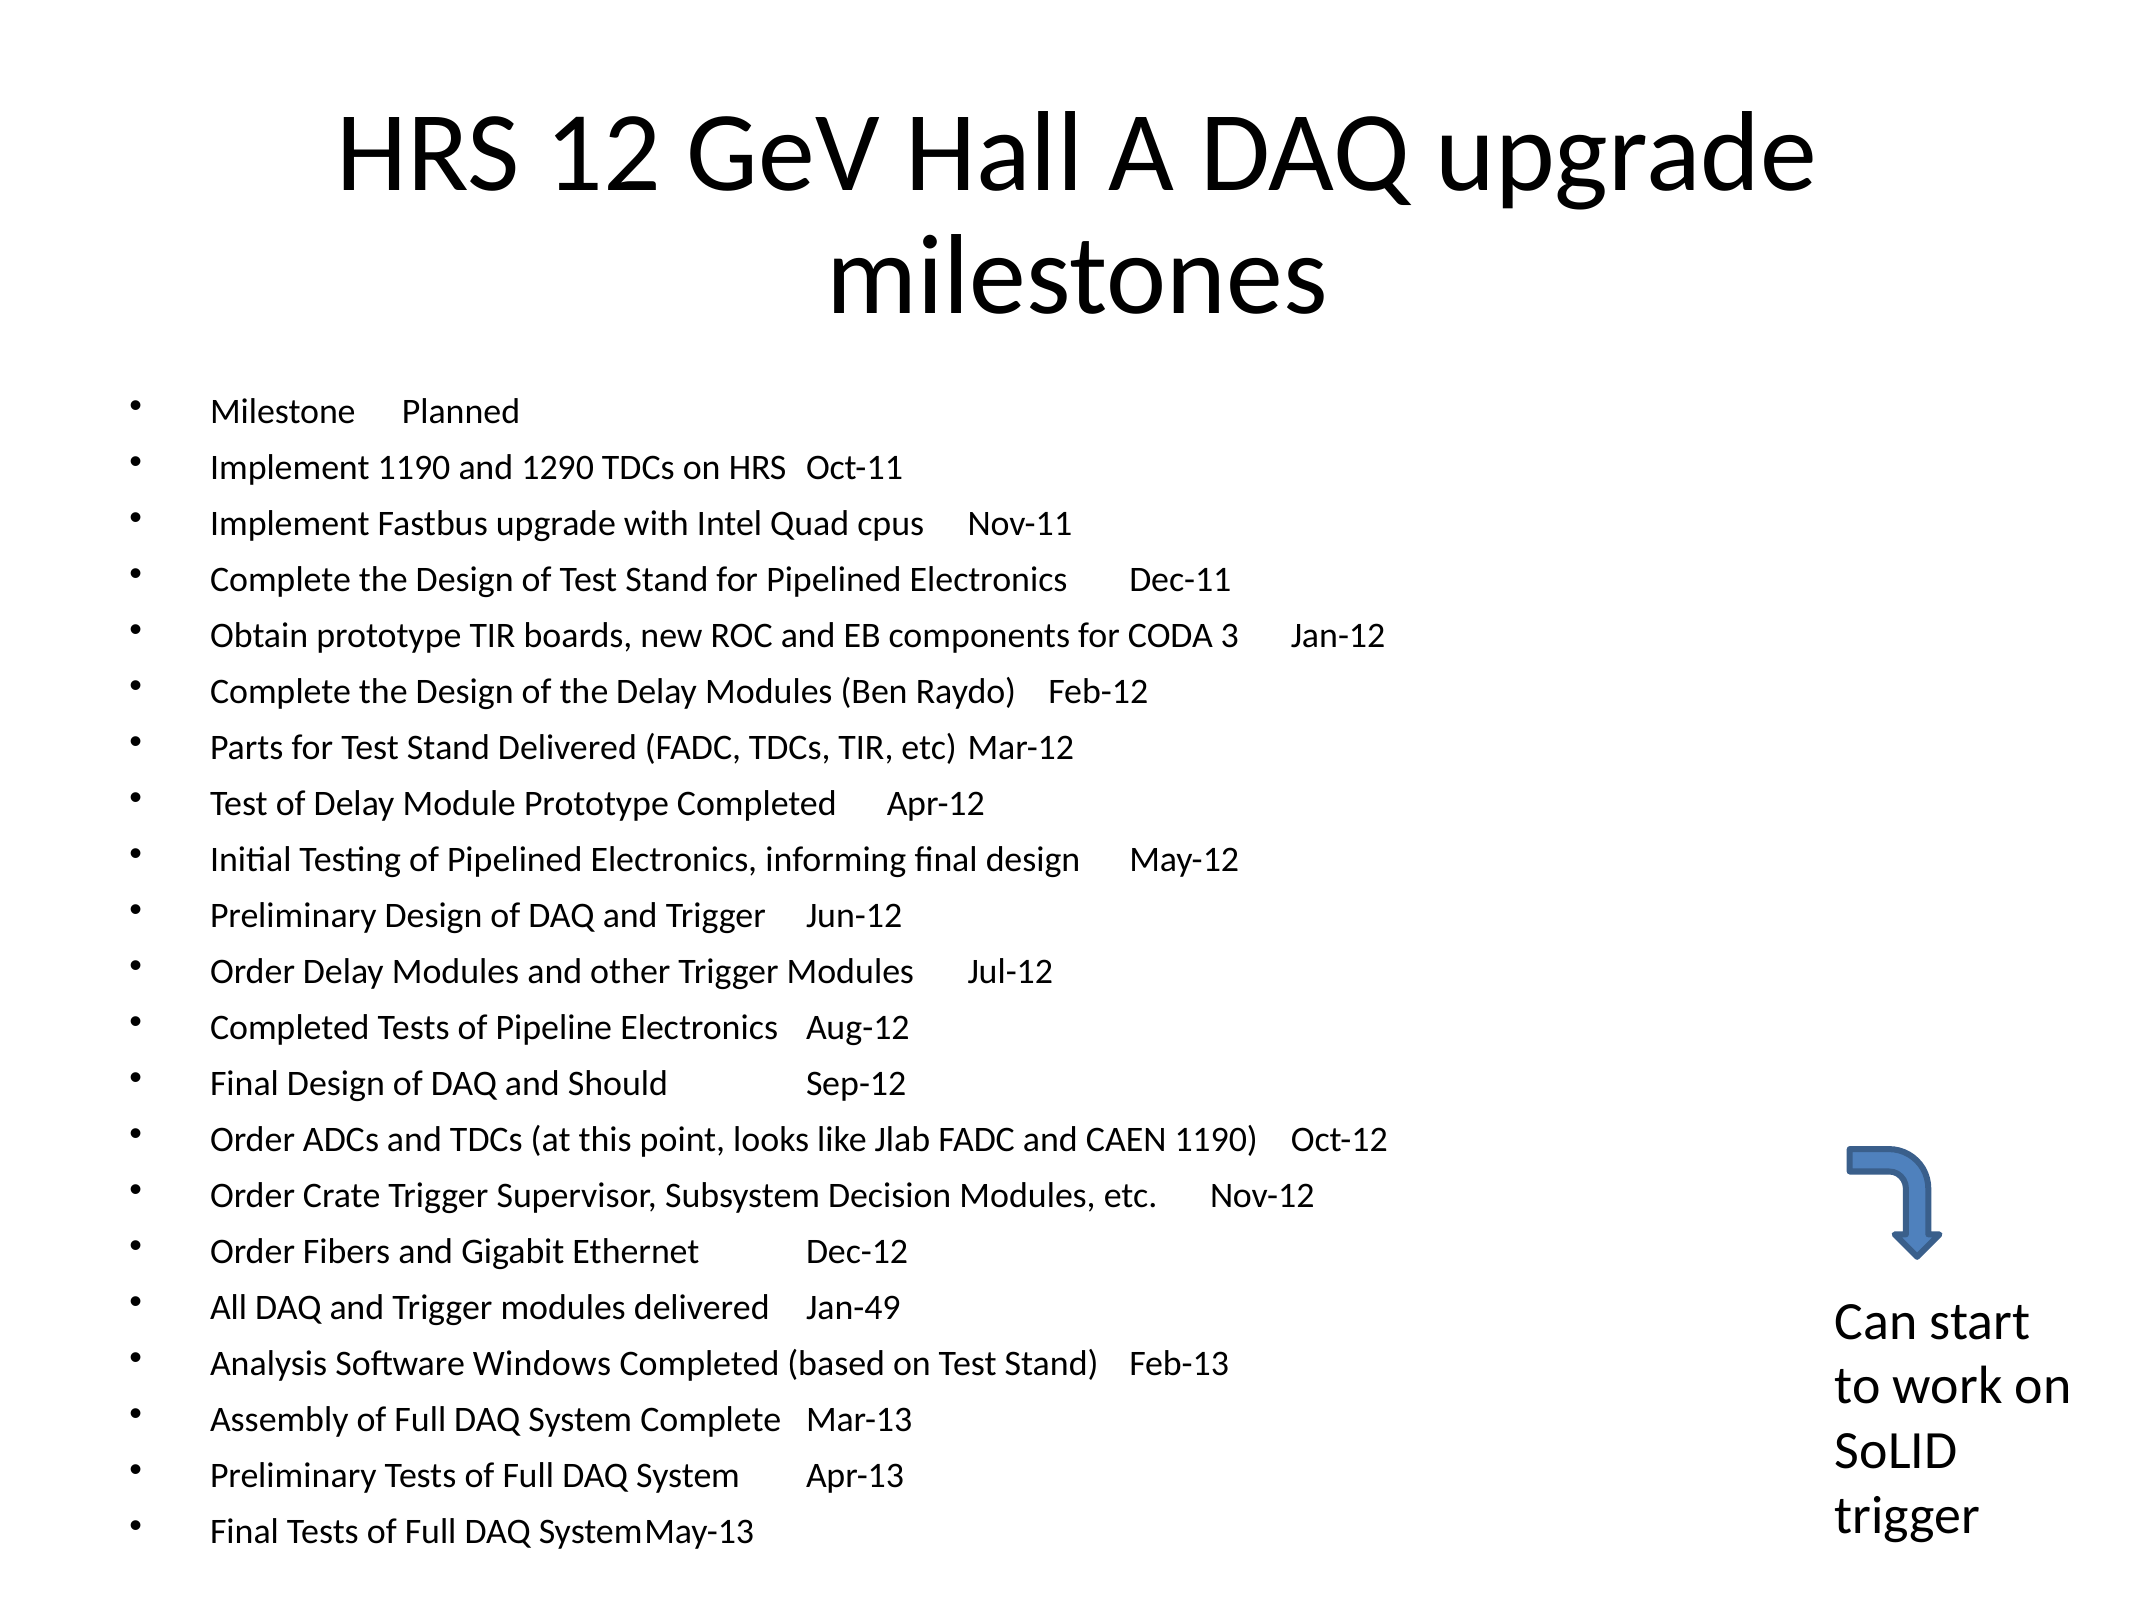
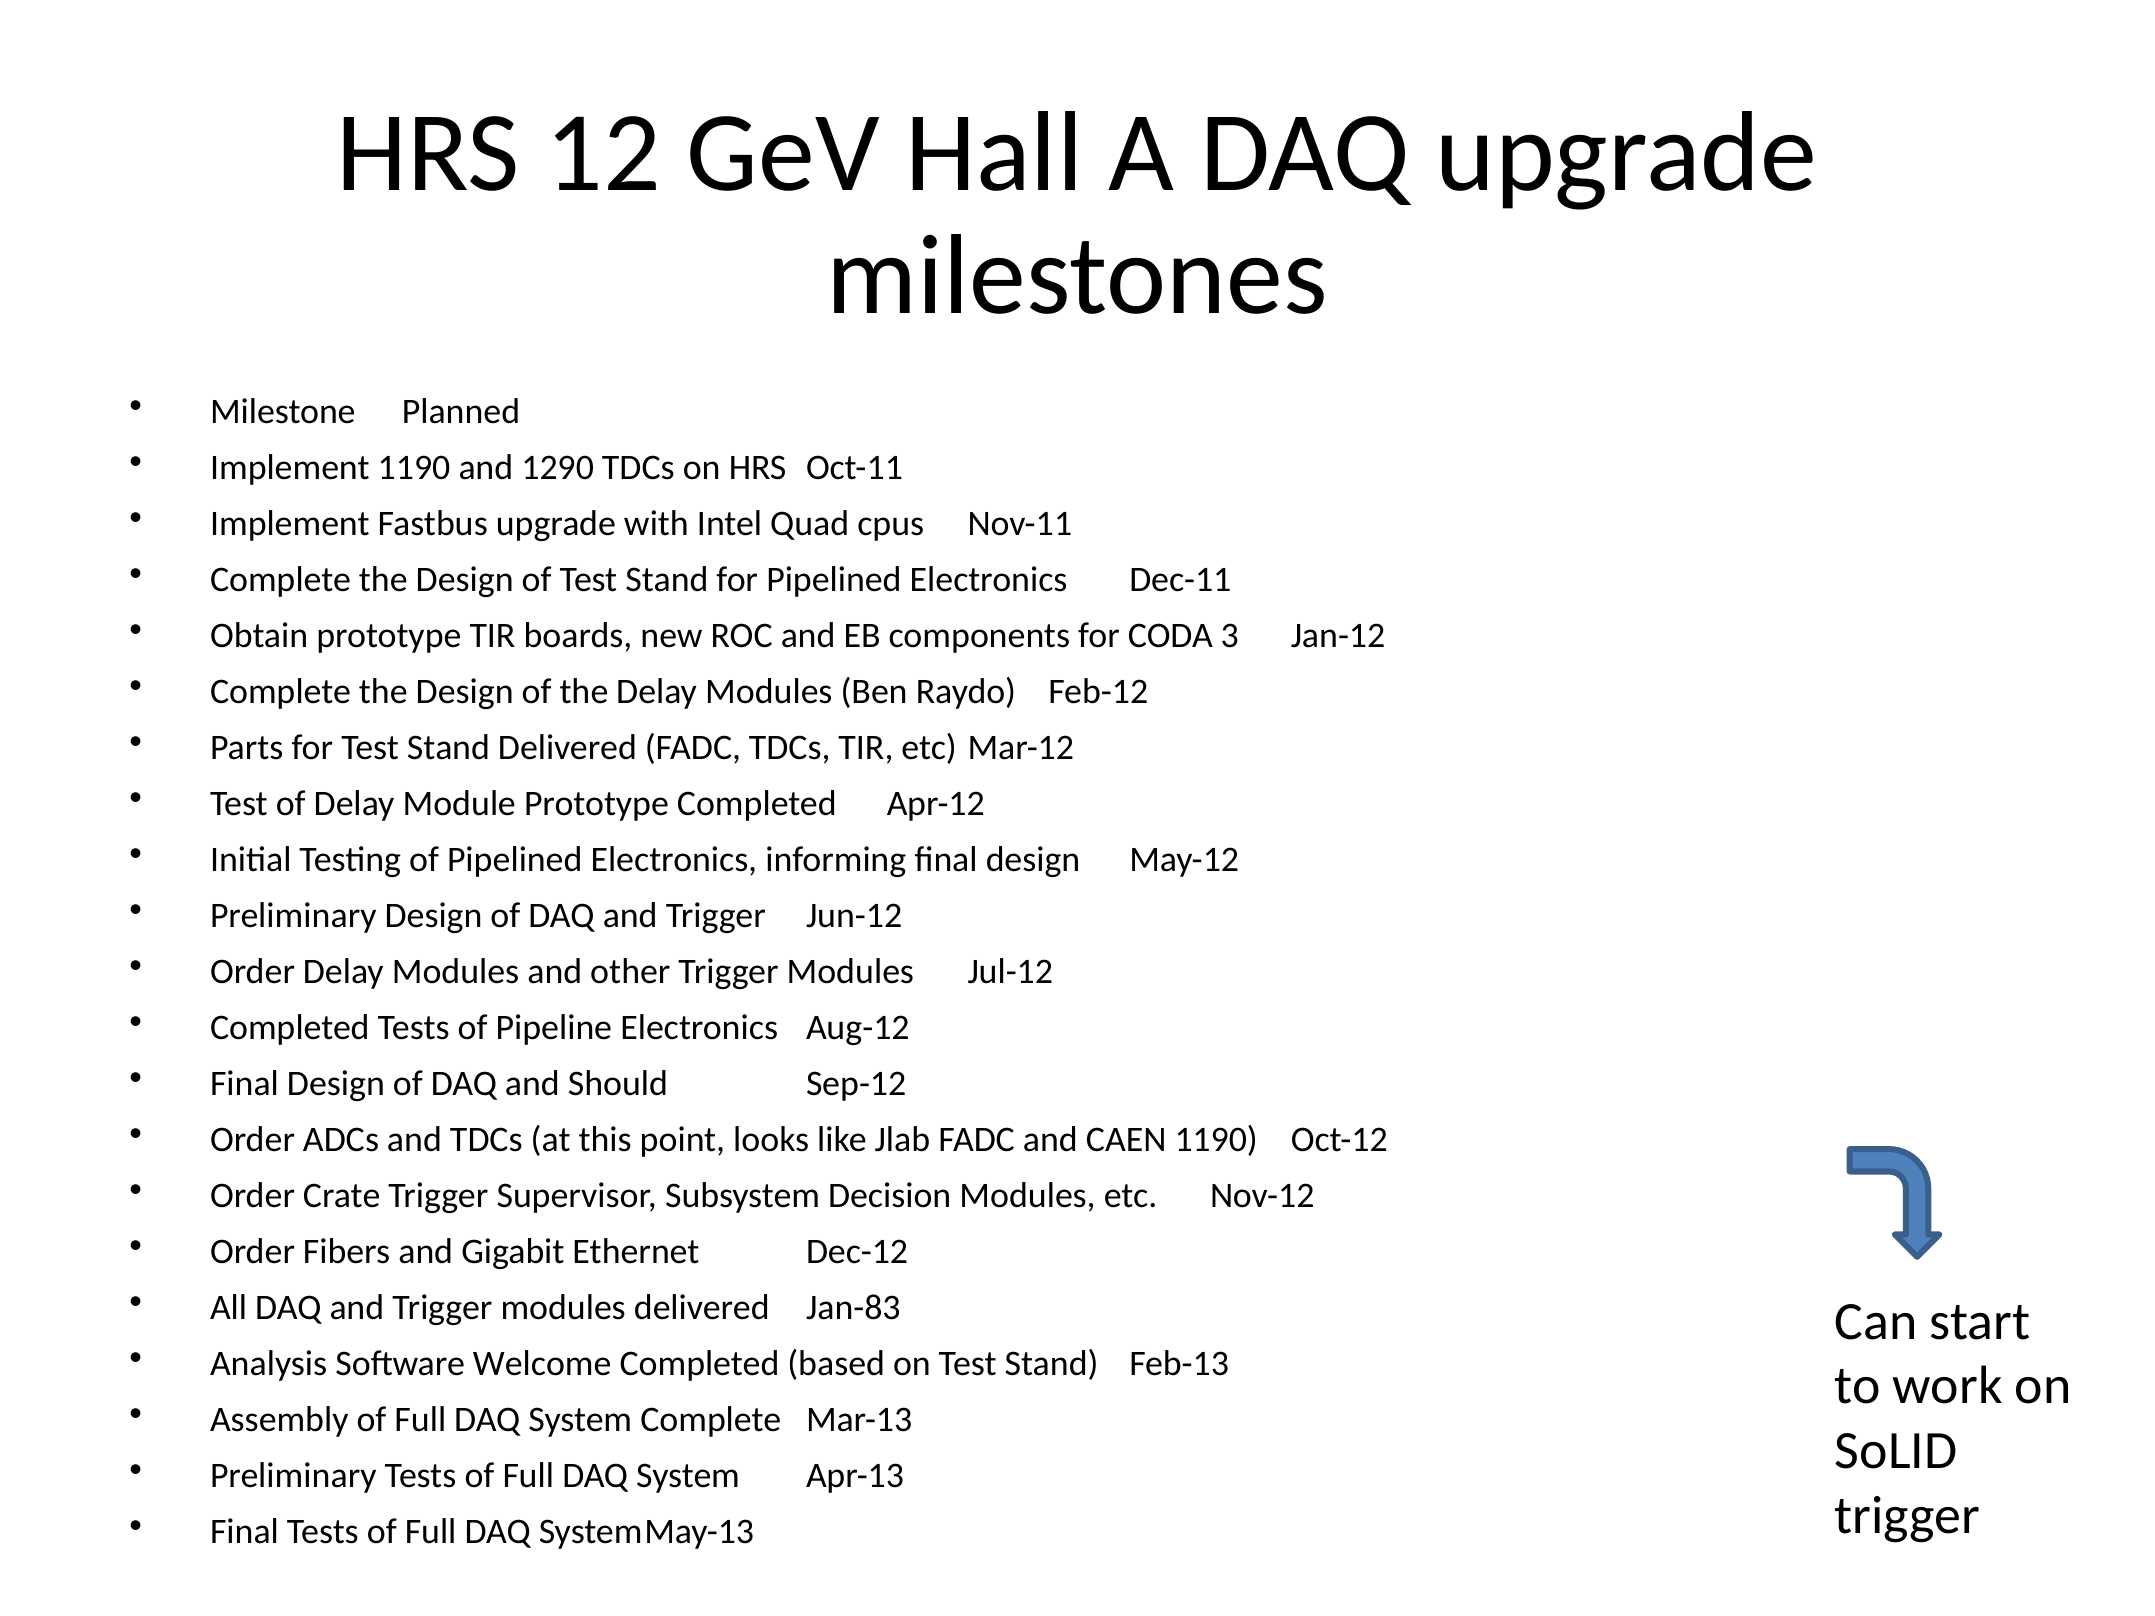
Jan-49: Jan-49 -> Jan-83
Windows: Windows -> Welcome
